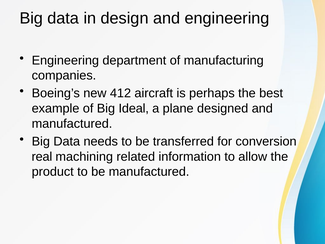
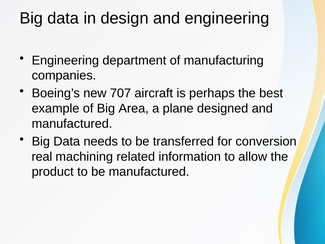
412: 412 -> 707
Ideal: Ideal -> Area
